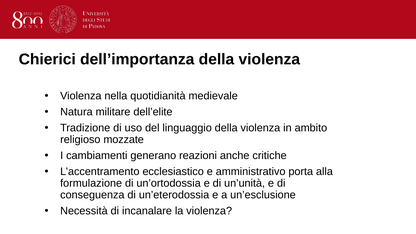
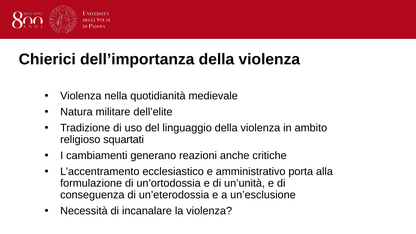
mozzate: mozzate -> squartati
